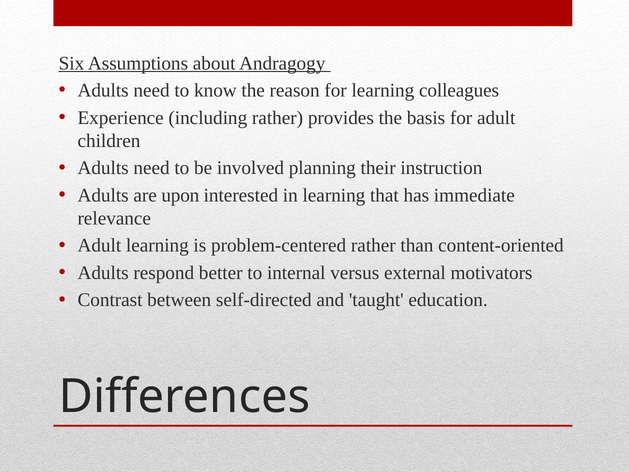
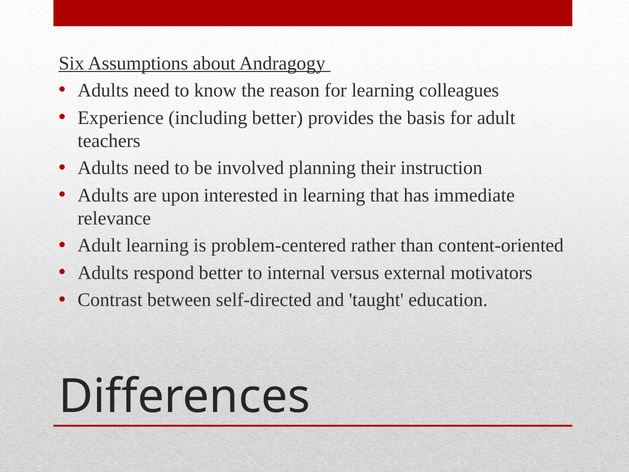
including rather: rather -> better
children: children -> teachers
